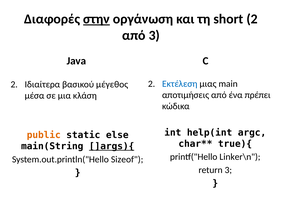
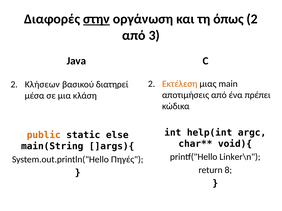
short: short -> όπως
Εκτέλεση colour: blue -> orange
Ιδιαίτερα: Ιδιαίτερα -> Κλήσεων
μέγεθος: μέγεθος -> διατηρεί
true){: true){ -> void){
]args){ underline: present -> none
Sizeof: Sizeof -> Πηγές
return 3: 3 -> 8
